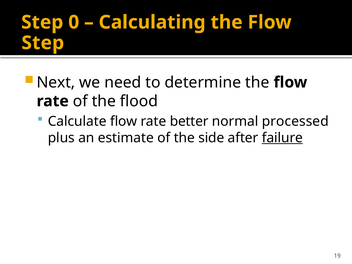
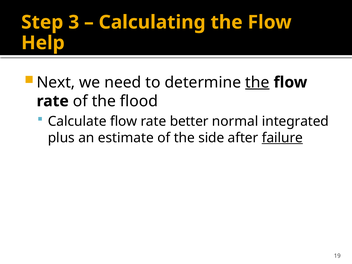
0: 0 -> 3
Step at (43, 43): Step -> Help
the at (257, 82) underline: none -> present
processed: processed -> integrated
